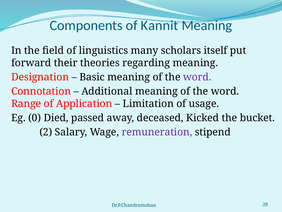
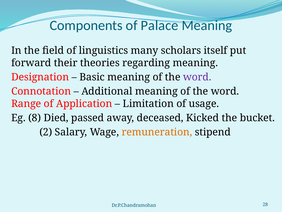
Kannit: Kannit -> Palace
0: 0 -> 8
remuneration colour: purple -> orange
